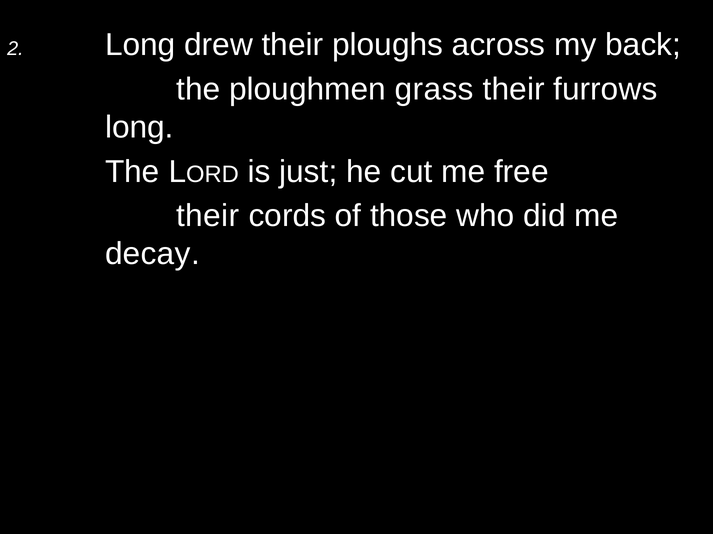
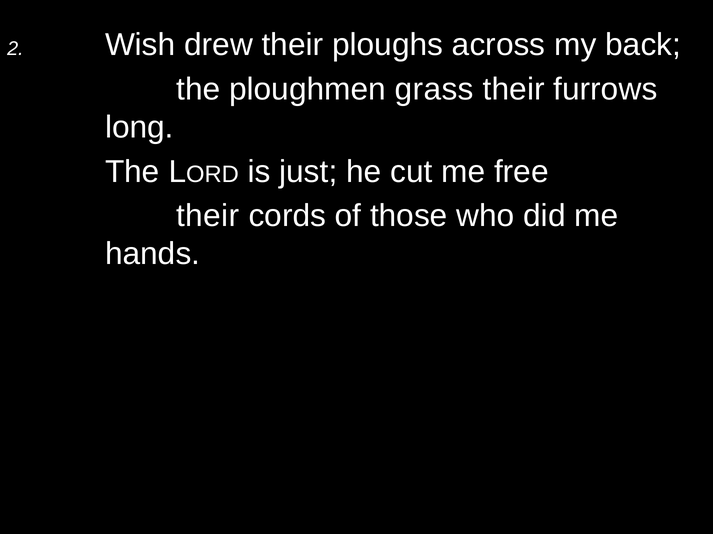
2 Long: Long -> Wish
decay: decay -> hands
